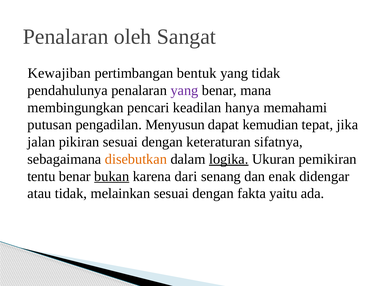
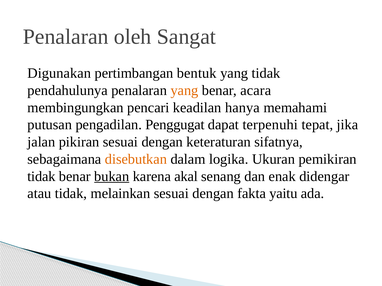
Kewajiban: Kewajiban -> Digunakan
yang at (184, 91) colour: purple -> orange
mana: mana -> acara
Menyusun: Menyusun -> Penggugat
kemudian: kemudian -> terpenuhi
logika underline: present -> none
tentu at (41, 177): tentu -> tidak
dari: dari -> akal
